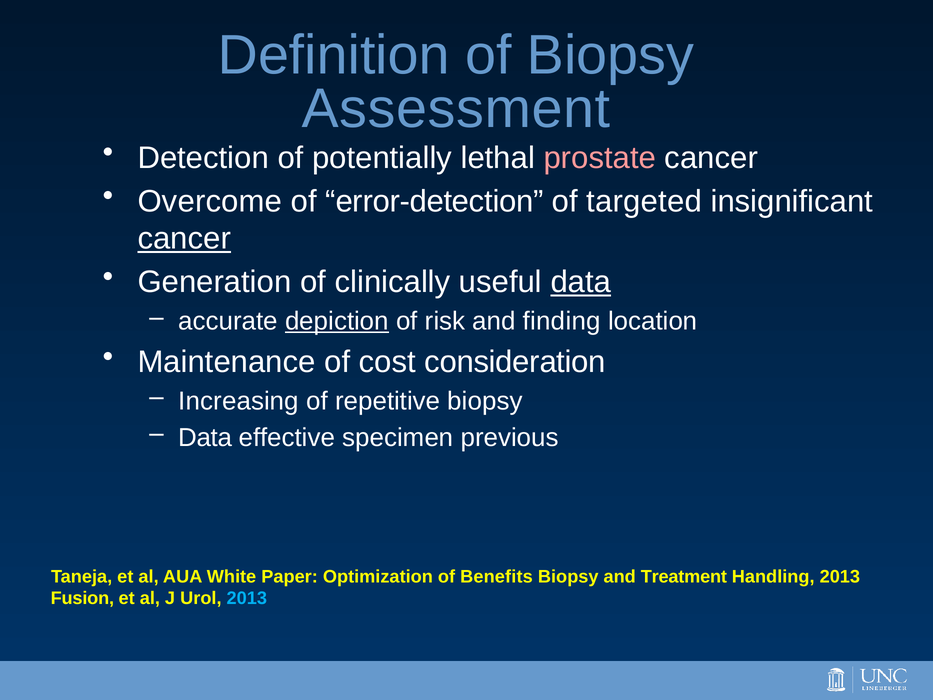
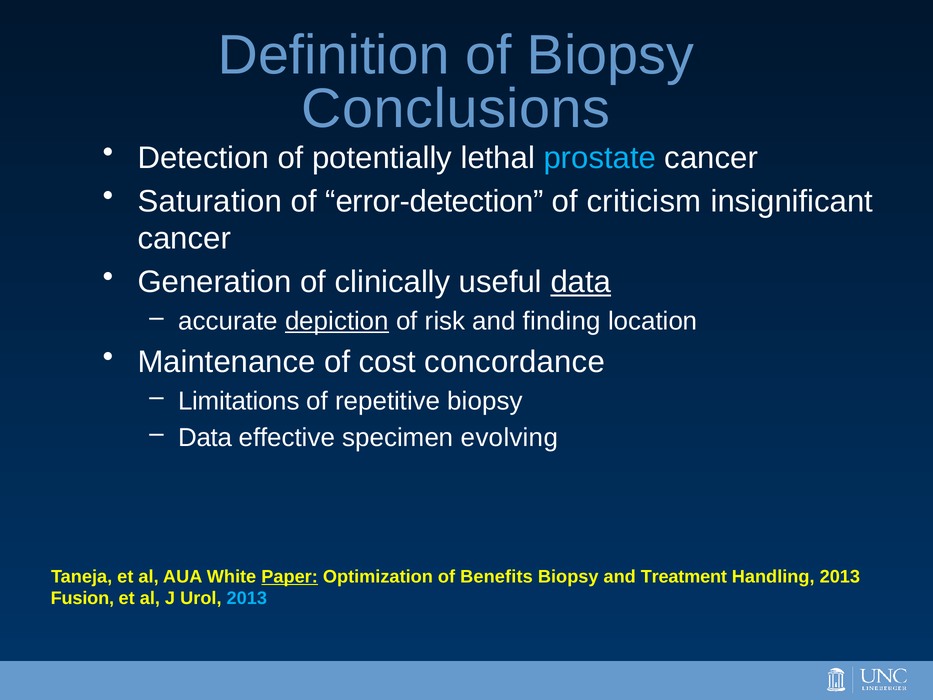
Assessment: Assessment -> Conclusions
prostate colour: pink -> light blue
Overcome: Overcome -> Saturation
targeted: targeted -> criticism
cancer at (184, 239) underline: present -> none
consideration: consideration -> concordance
Increasing: Increasing -> Limitations
previous: previous -> evolving
Paper underline: none -> present
